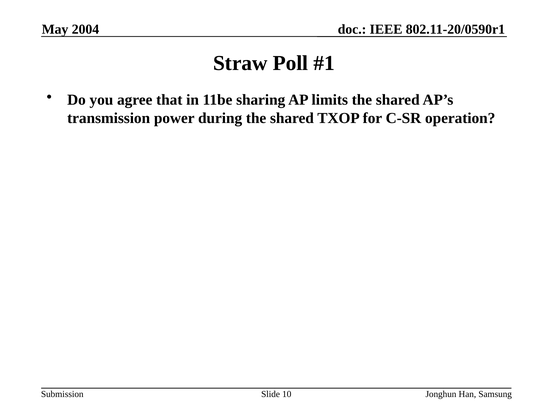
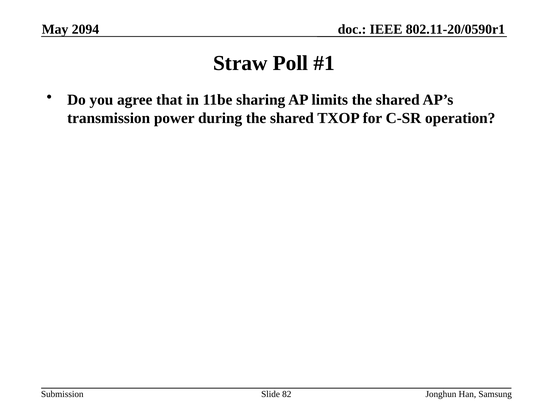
2004: 2004 -> 2094
10: 10 -> 82
